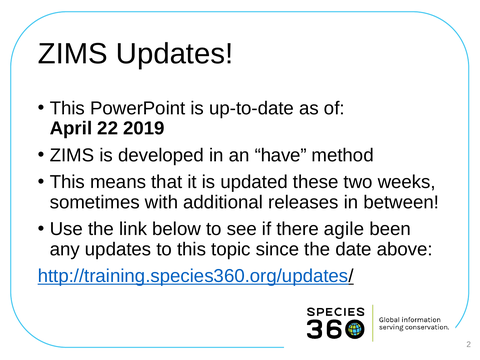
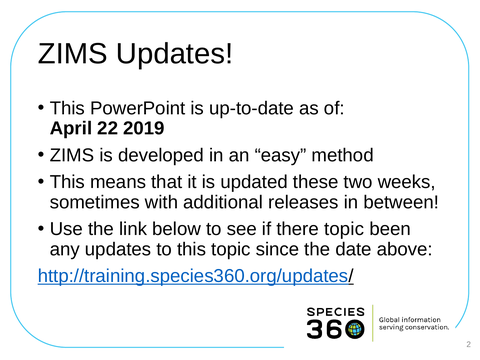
have: have -> easy
there agile: agile -> topic
